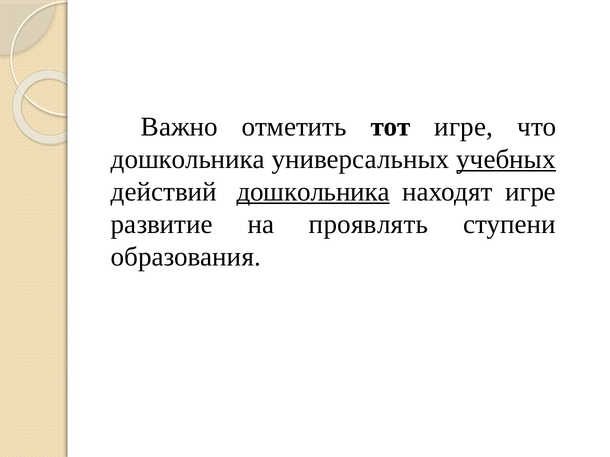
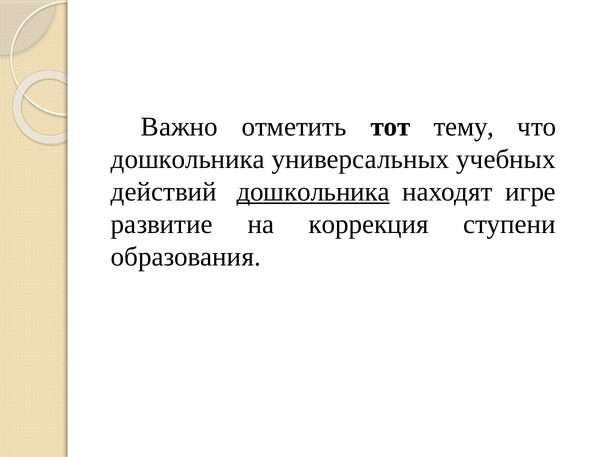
тот игре: игре -> тему
учебных underline: present -> none
проявлять: проявлять -> коррекция
